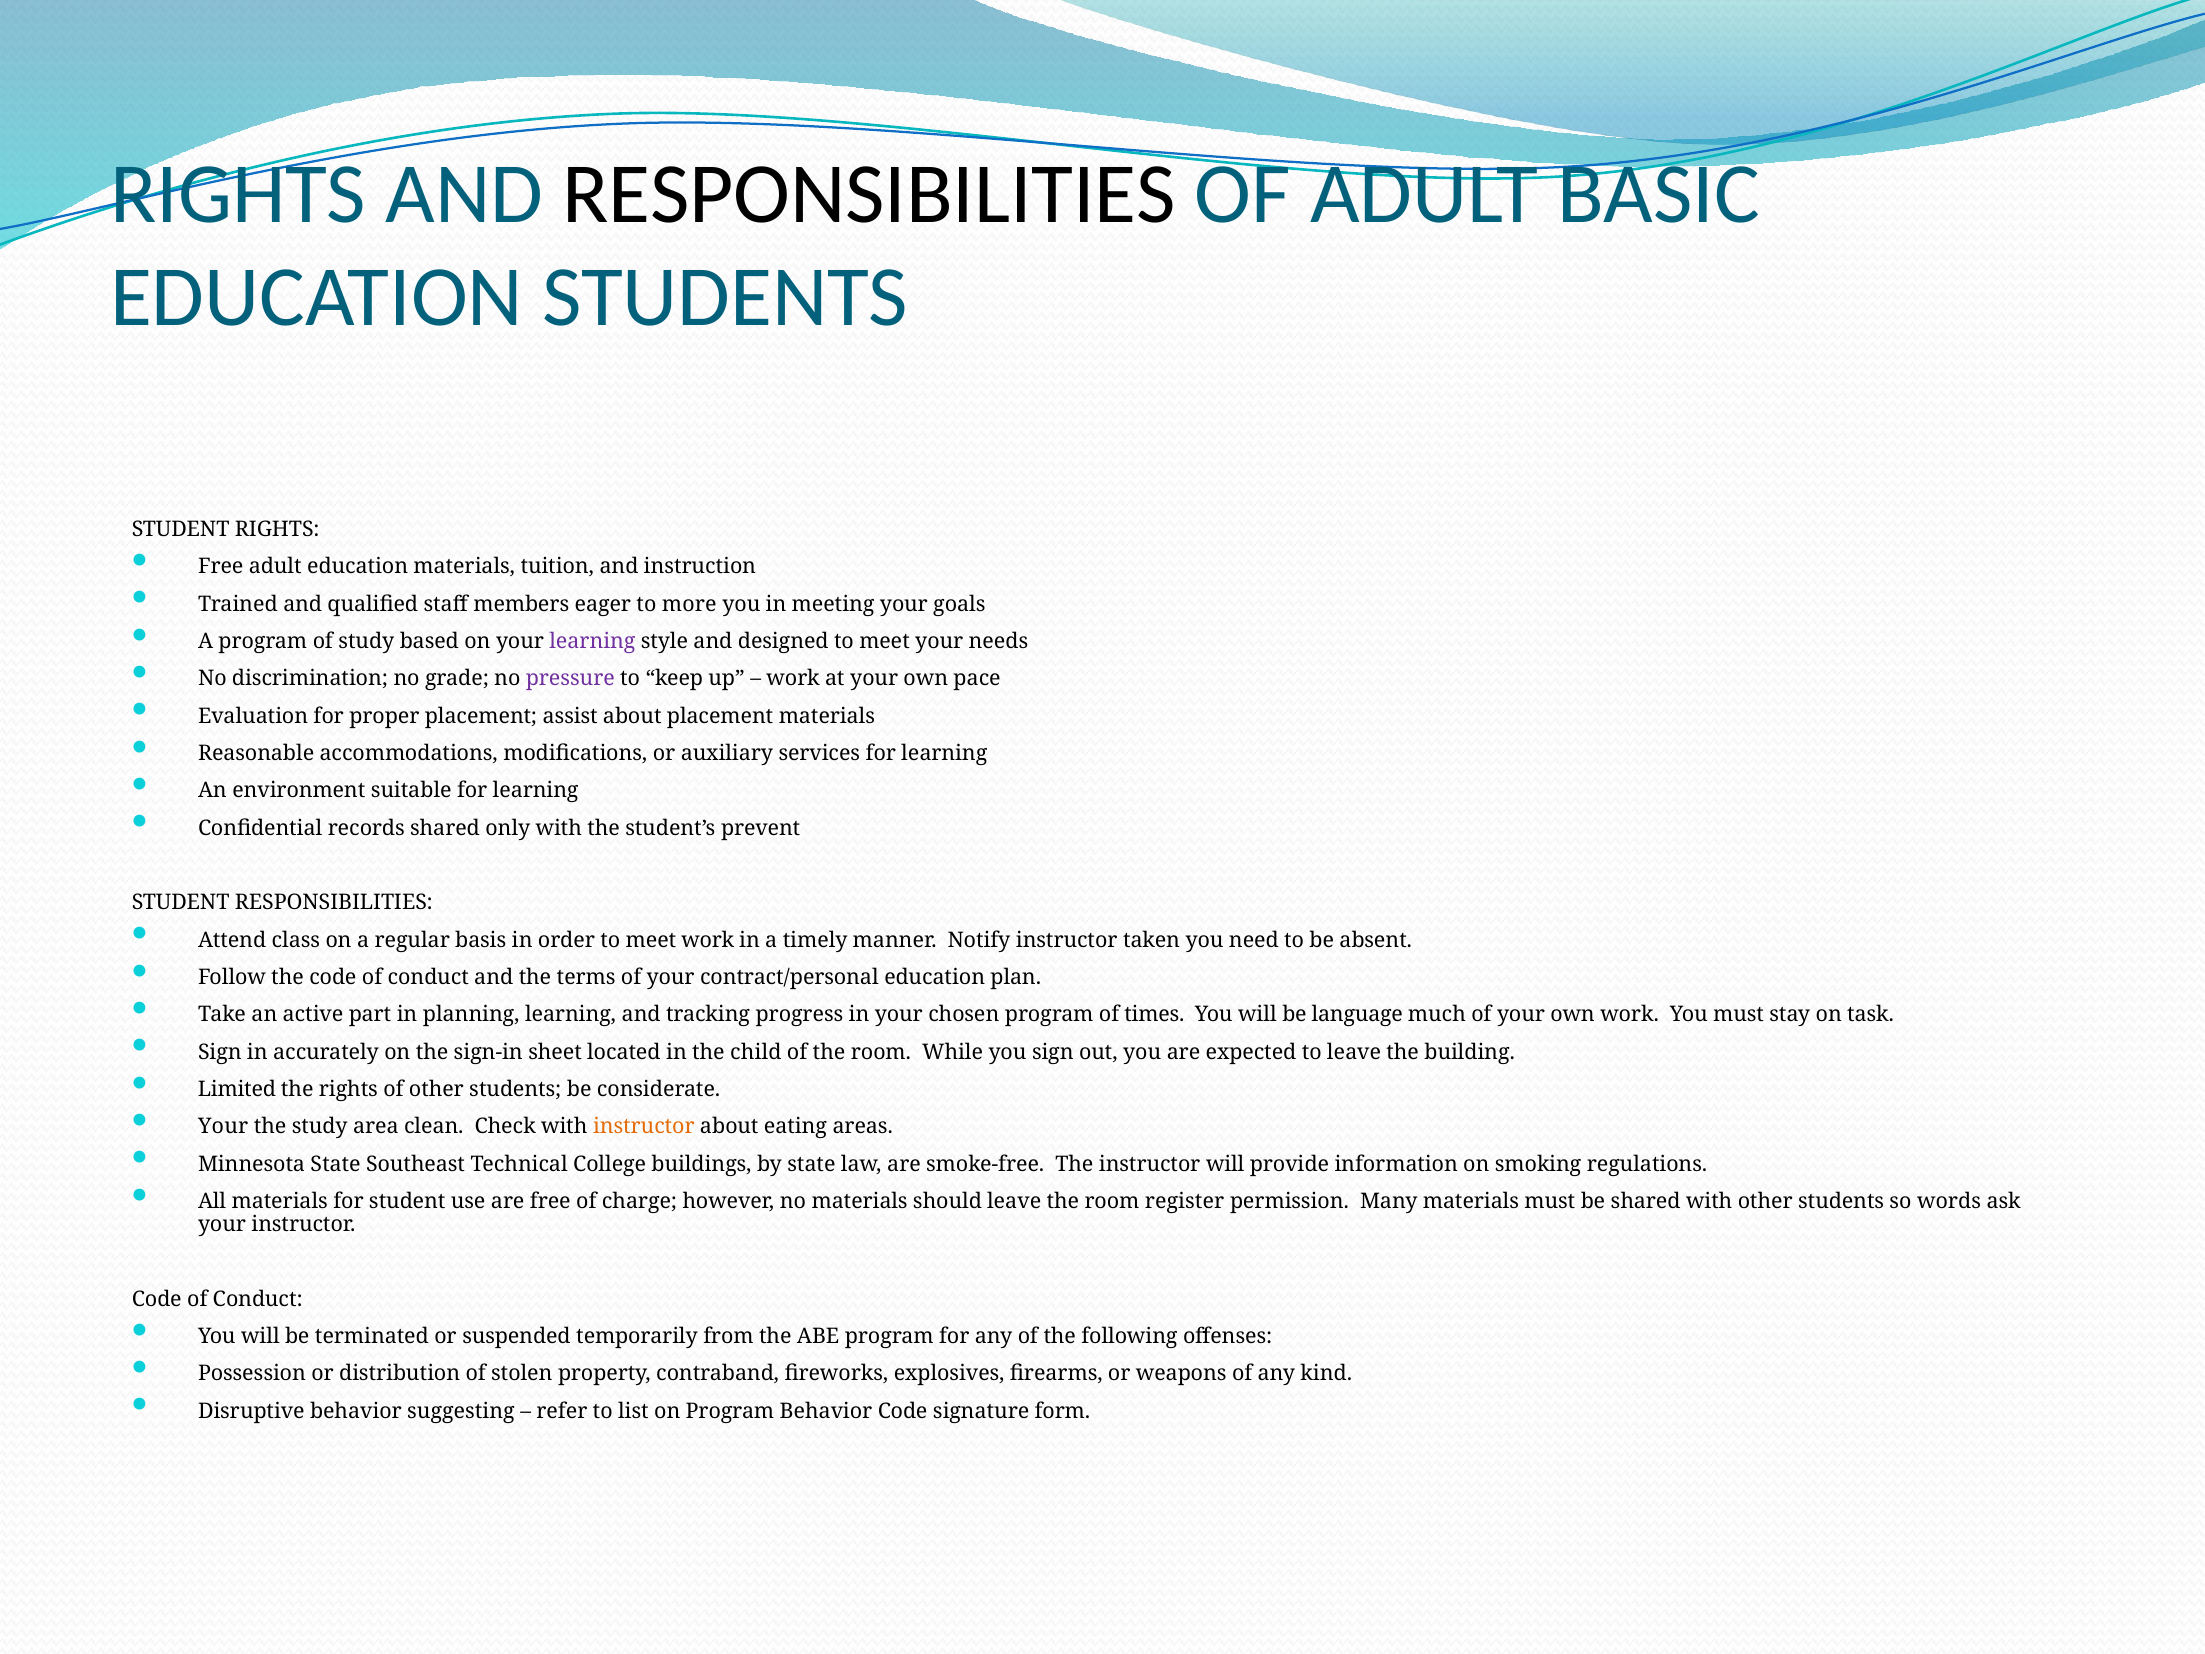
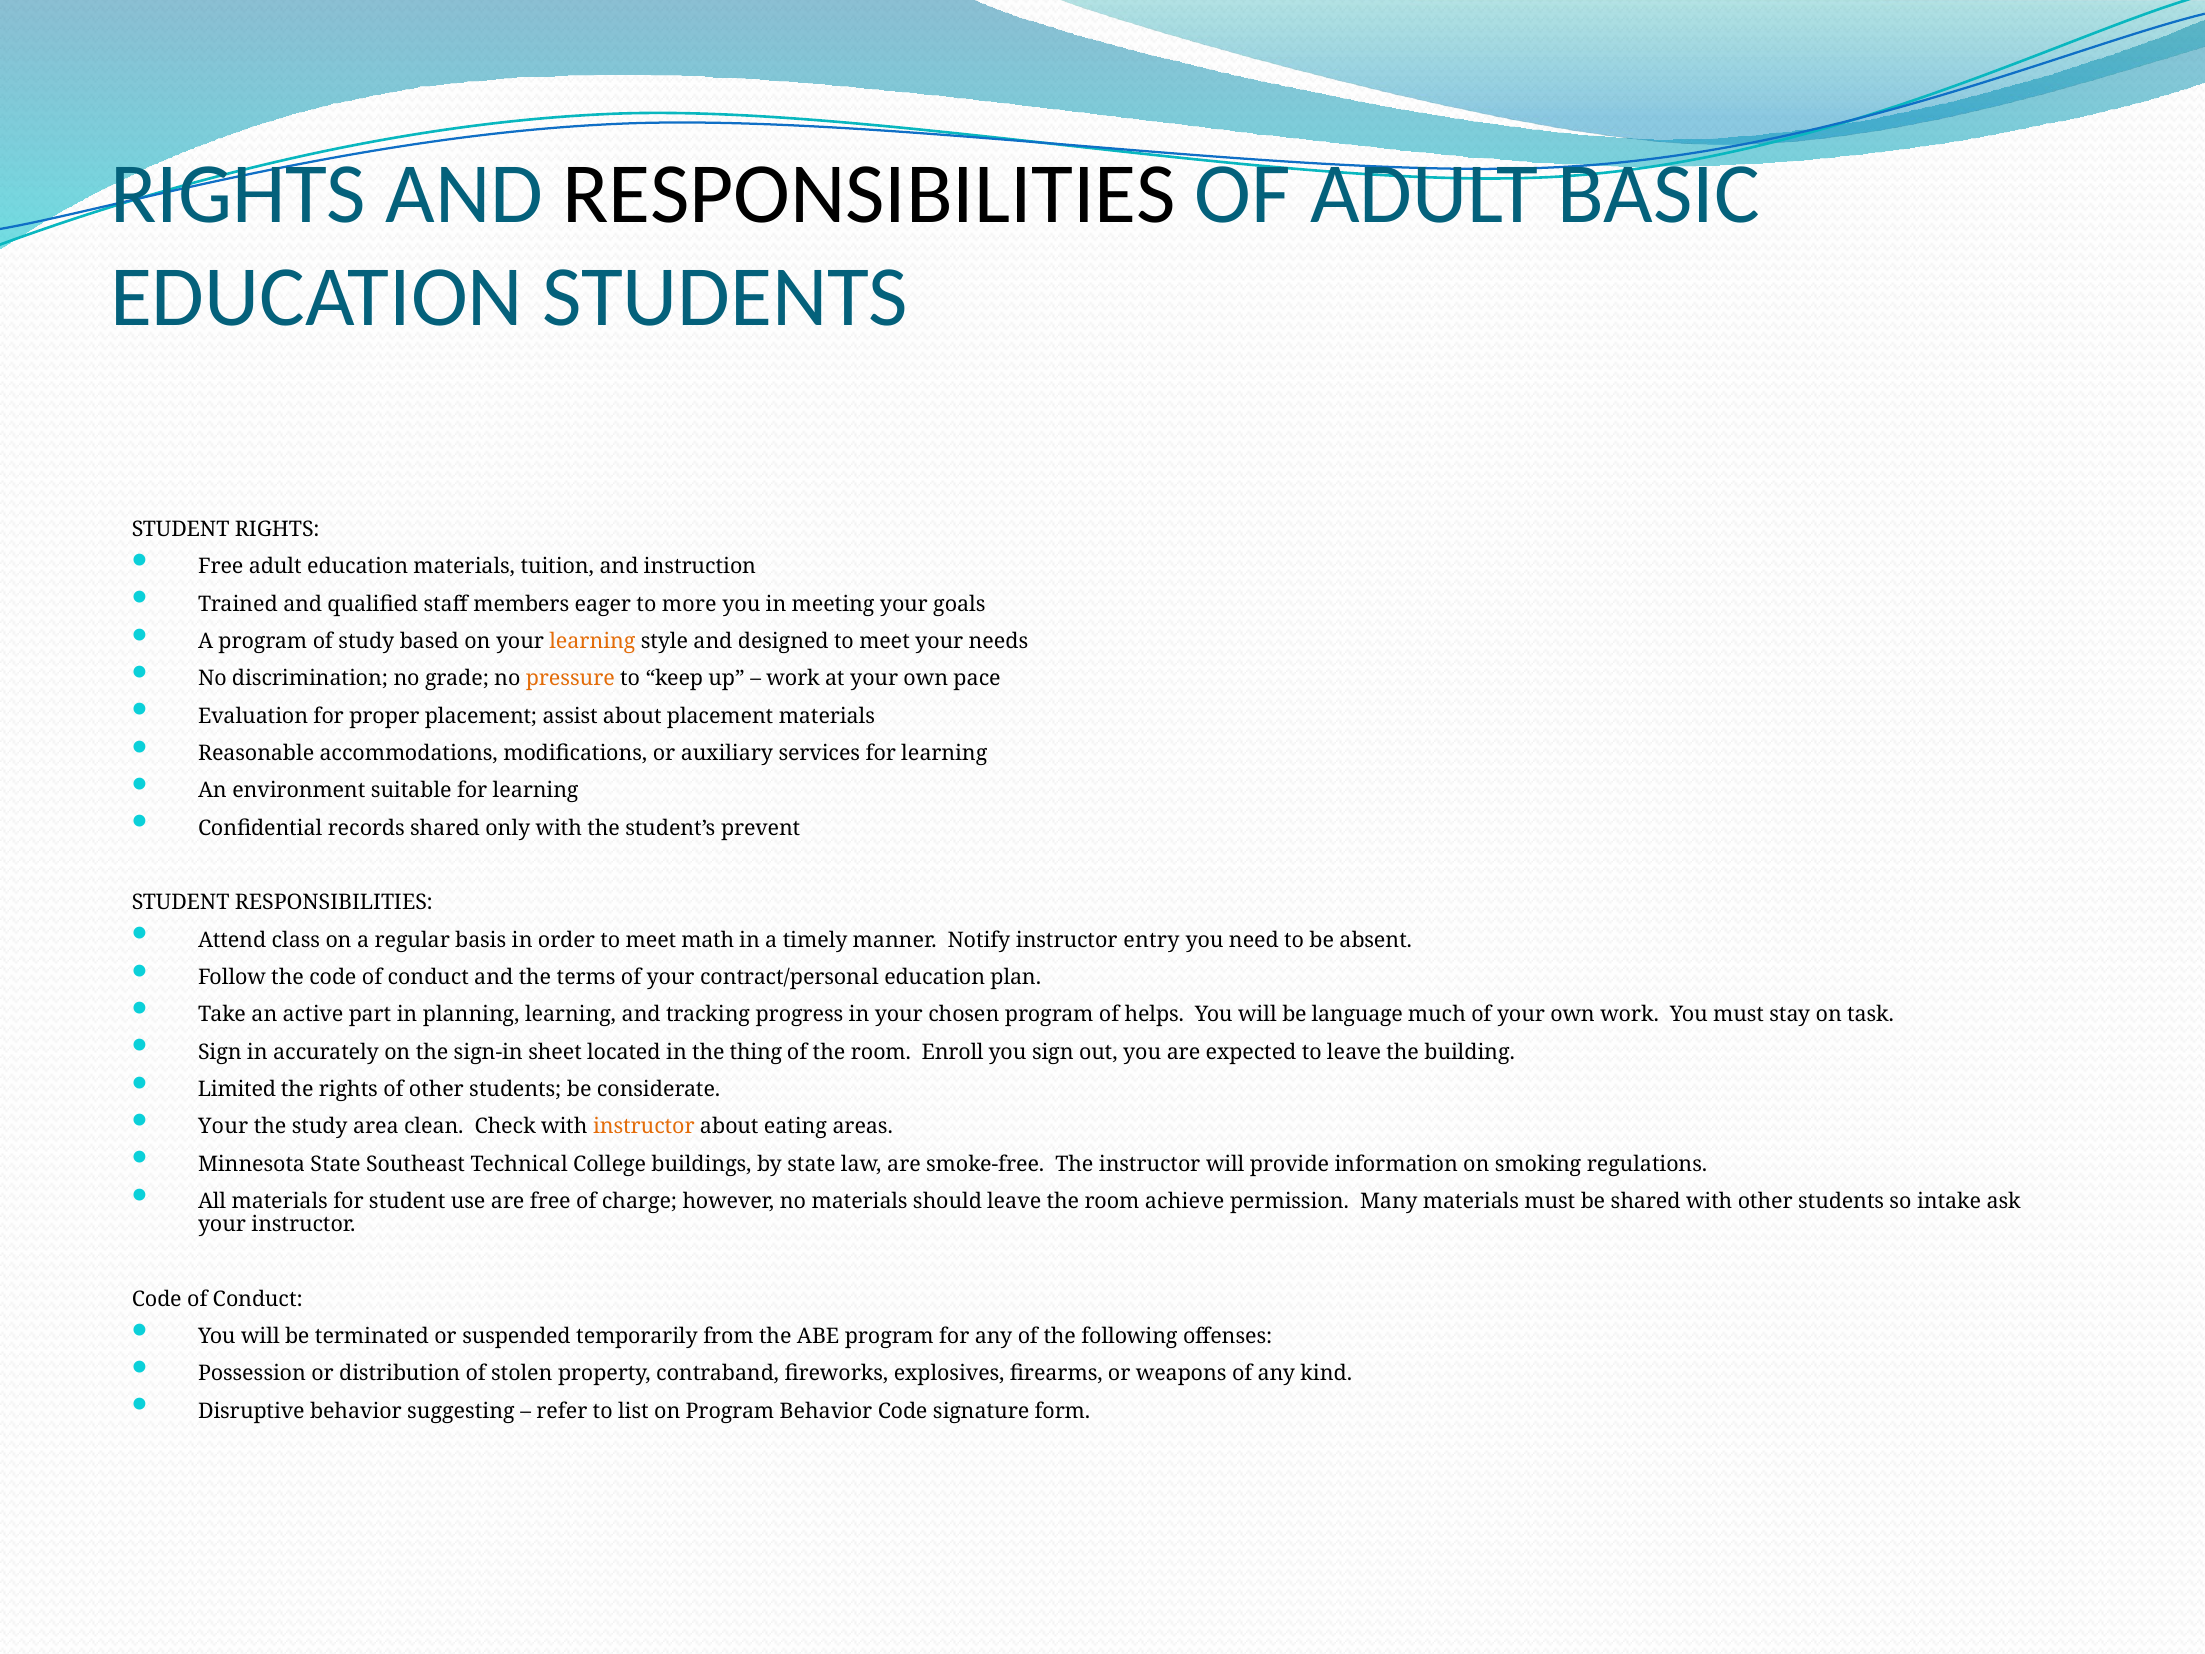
learning at (592, 641) colour: purple -> orange
pressure colour: purple -> orange
meet work: work -> math
taken: taken -> entry
times: times -> helps
child: child -> thing
While: While -> Enroll
register: register -> achieve
words: words -> intake
